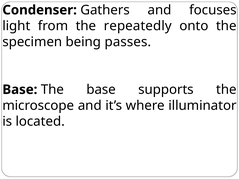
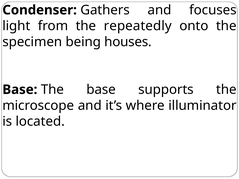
passes: passes -> houses
